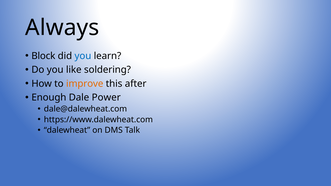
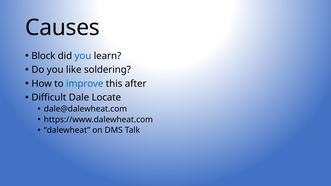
Always: Always -> Causes
improve colour: orange -> blue
Enough: Enough -> Difficult
Power: Power -> Locate
